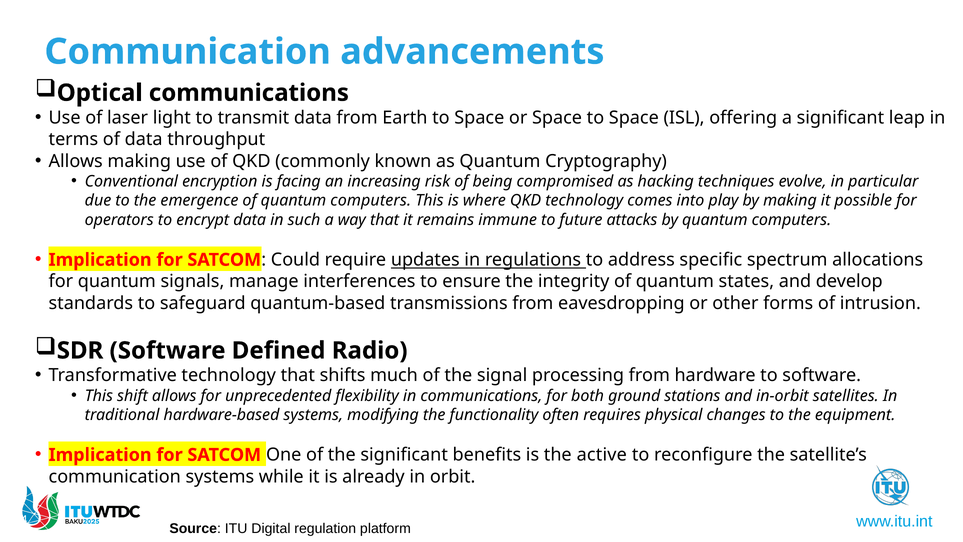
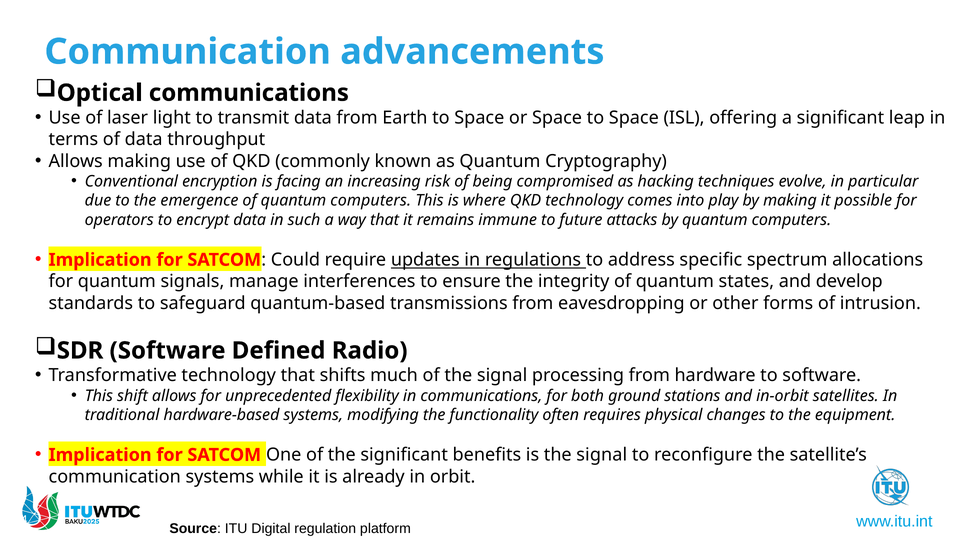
is the active: active -> signal
